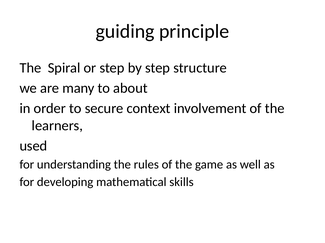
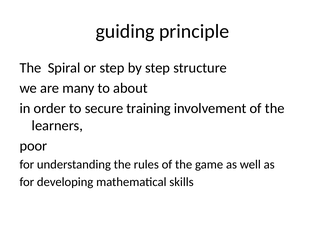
context: context -> training
used: used -> poor
